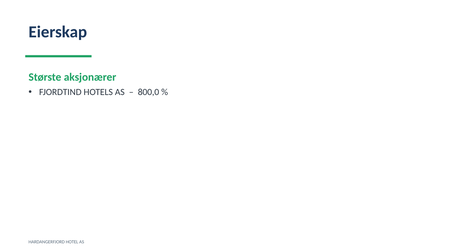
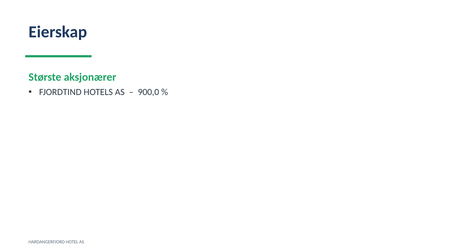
800,0: 800,0 -> 900,0
